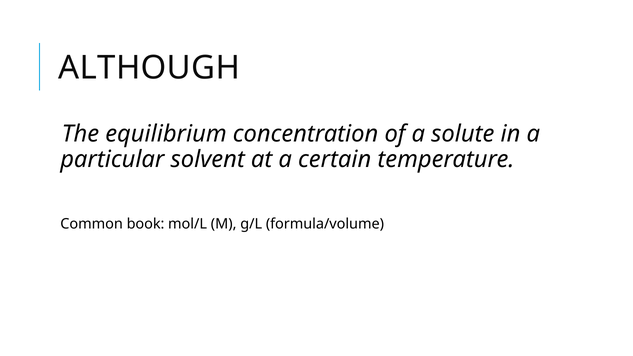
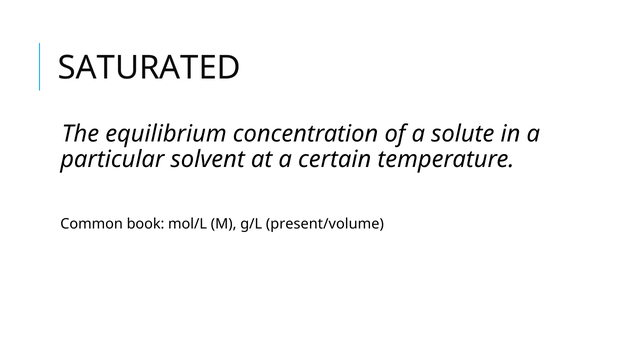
ALTHOUGH: ALTHOUGH -> SATURATED
formula/volume: formula/volume -> present/volume
